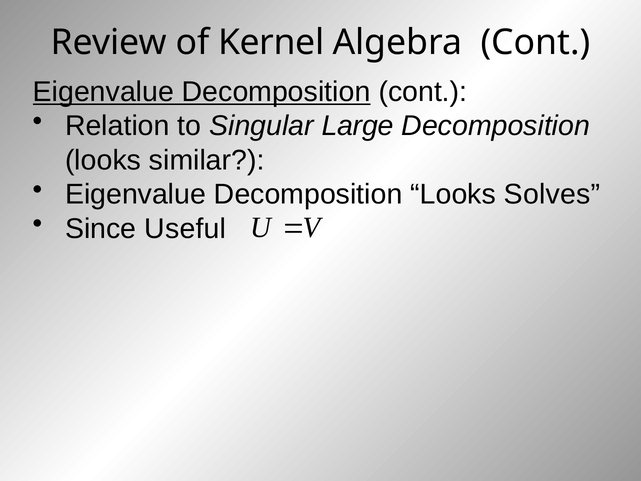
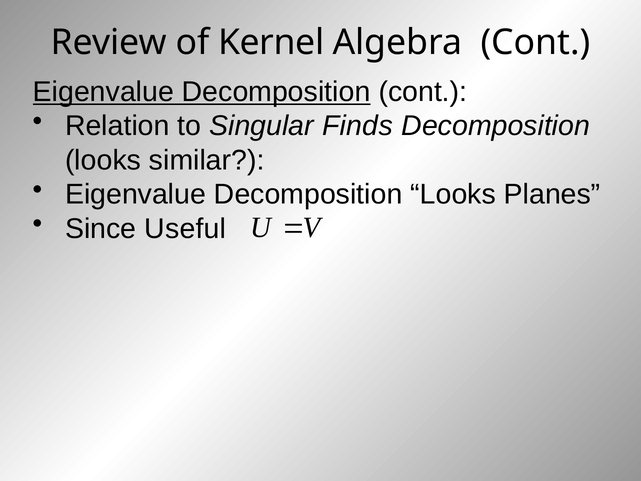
Large: Large -> Finds
Solves: Solves -> Planes
